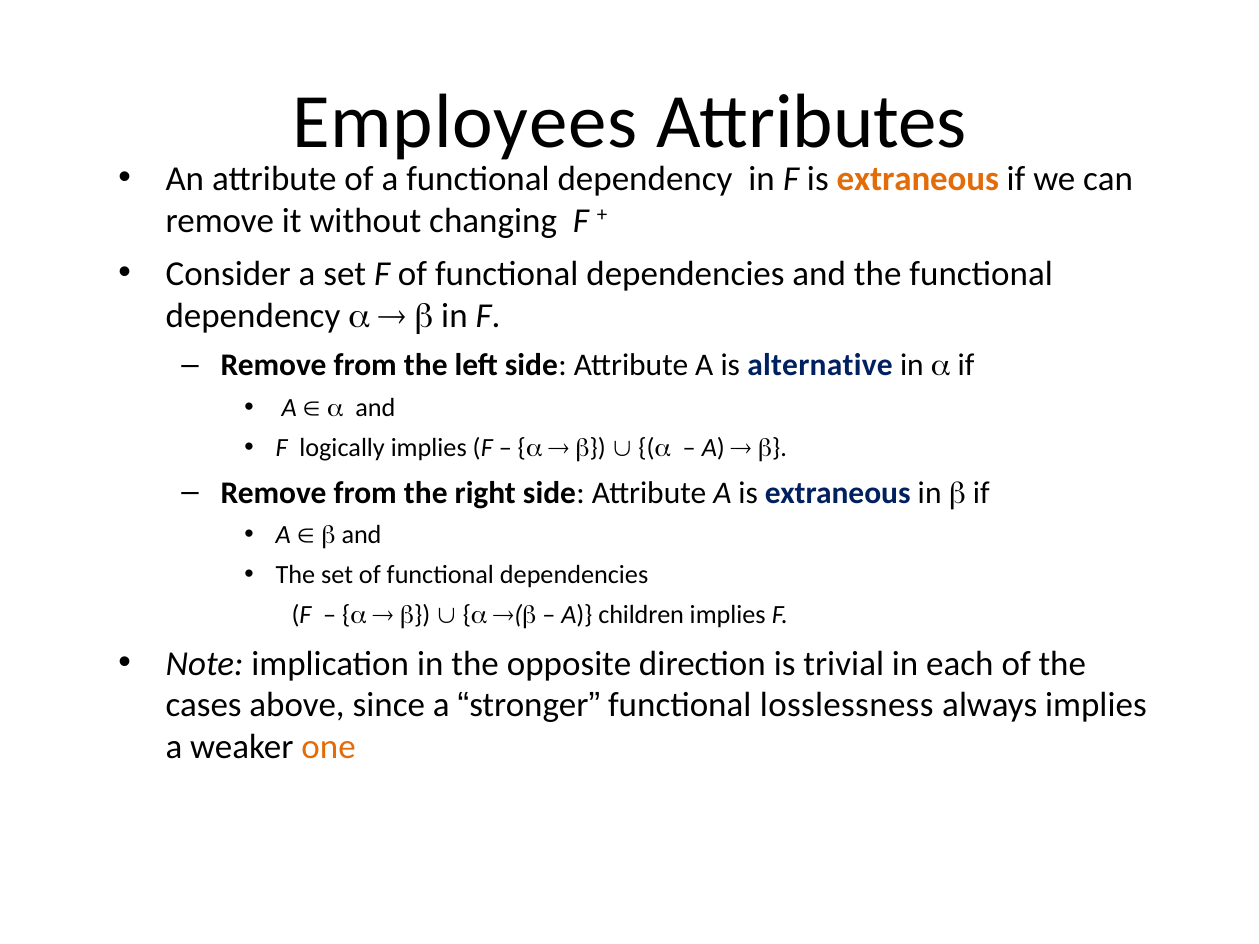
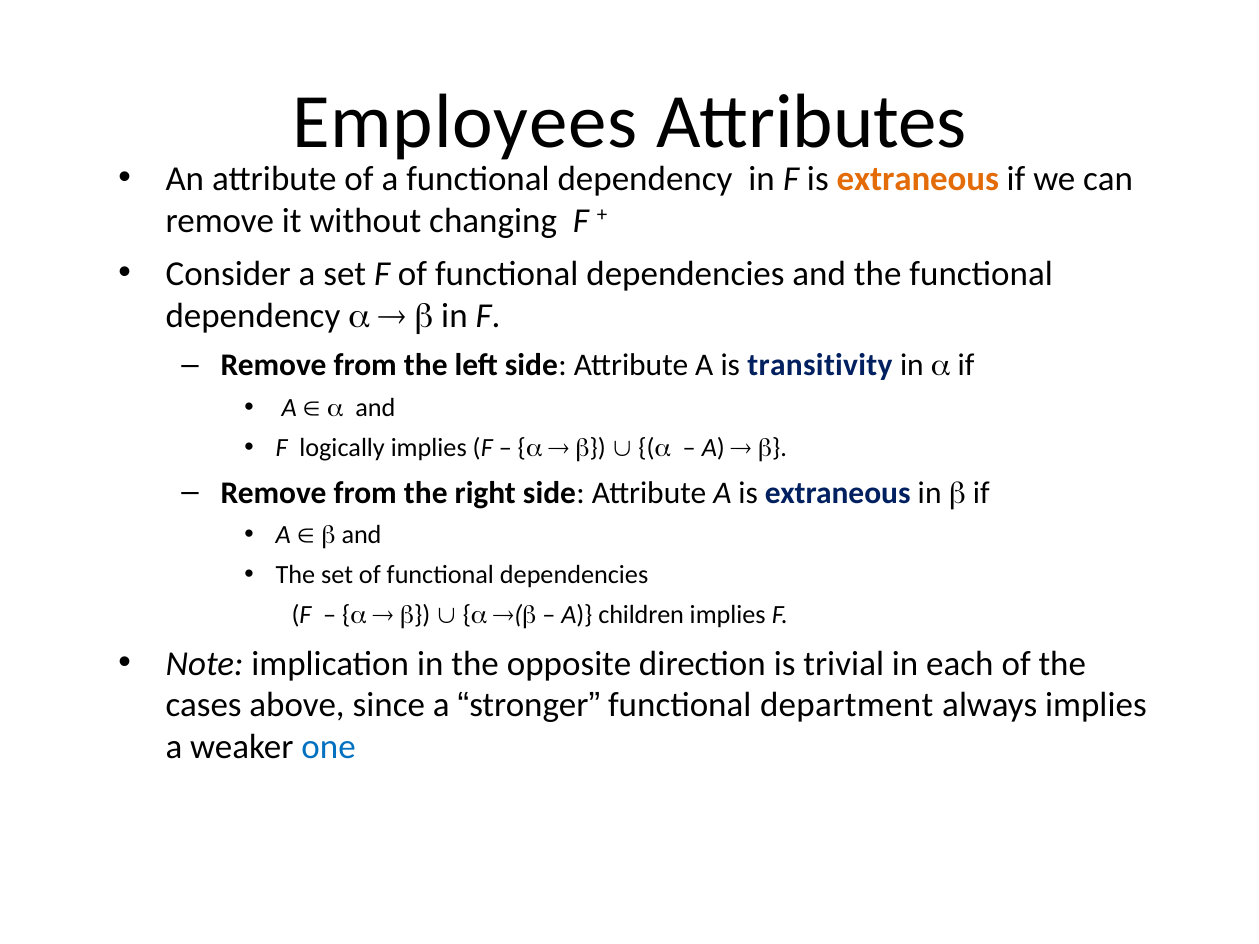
alternative: alternative -> transitivity
losslessness: losslessness -> department
one colour: orange -> blue
